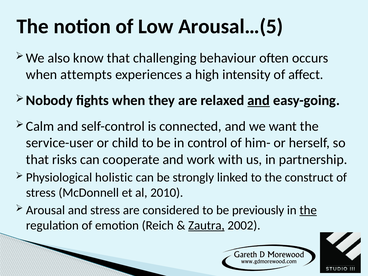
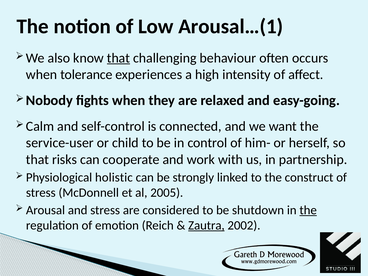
Arousal…(5: Arousal…(5 -> Arousal…(1
that at (118, 58) underline: none -> present
attempts: attempts -> tolerance
and at (259, 100) underline: present -> none
2010: 2010 -> 2005
previously: previously -> shutdown
